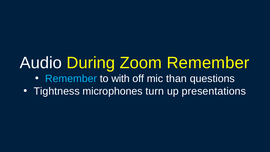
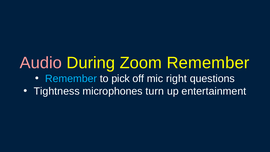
Audio colour: white -> pink
with: with -> pick
than: than -> right
presentations: presentations -> entertainment
